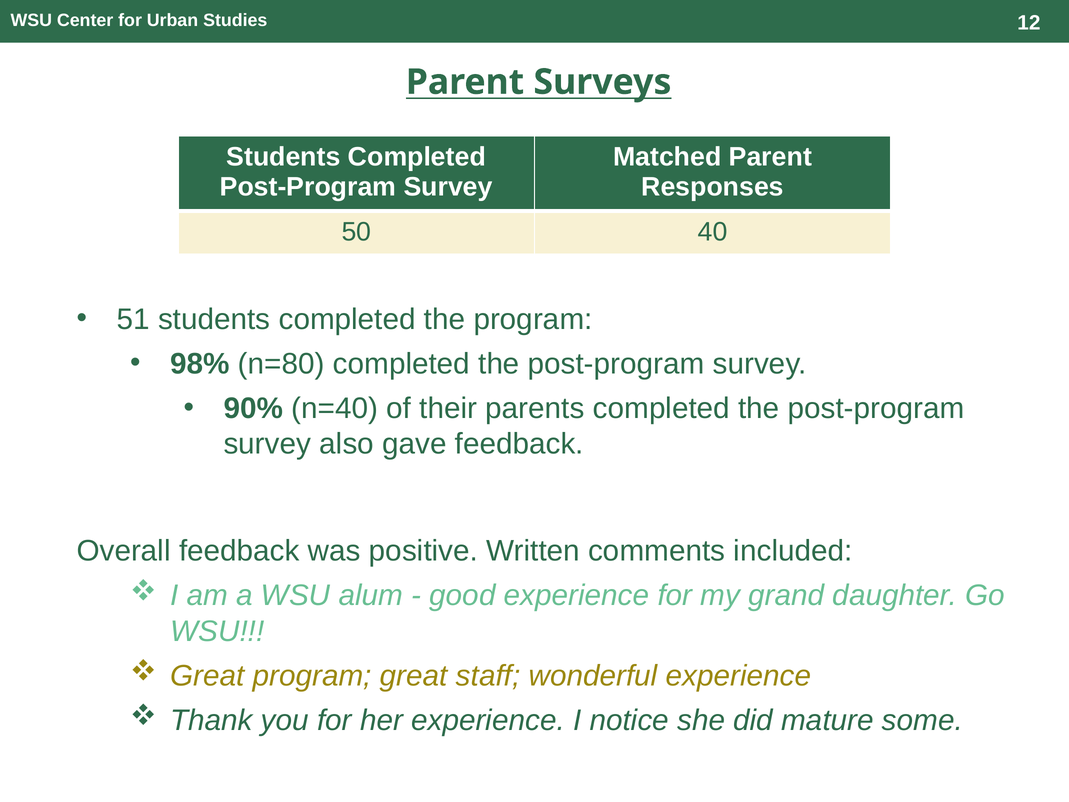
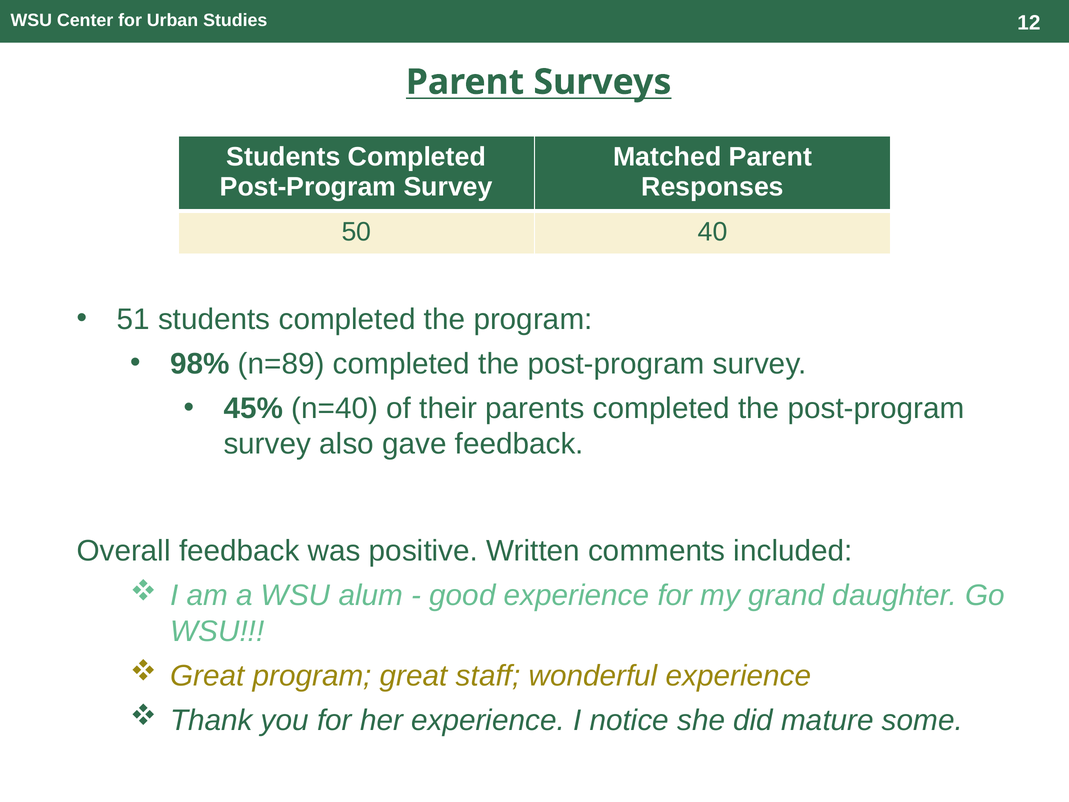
n=80: n=80 -> n=89
90%: 90% -> 45%
